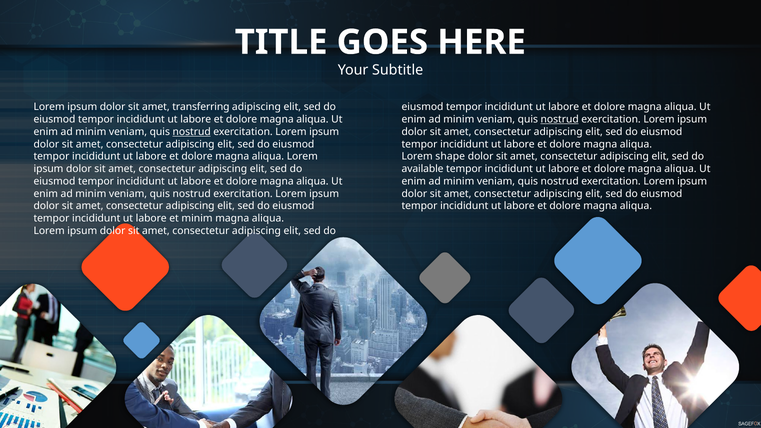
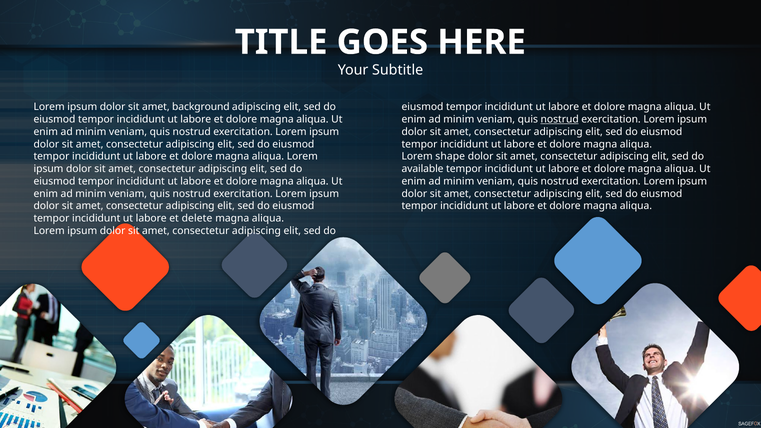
transferring: transferring -> background
nostrud at (192, 132) underline: present -> none
et minim: minim -> delete
